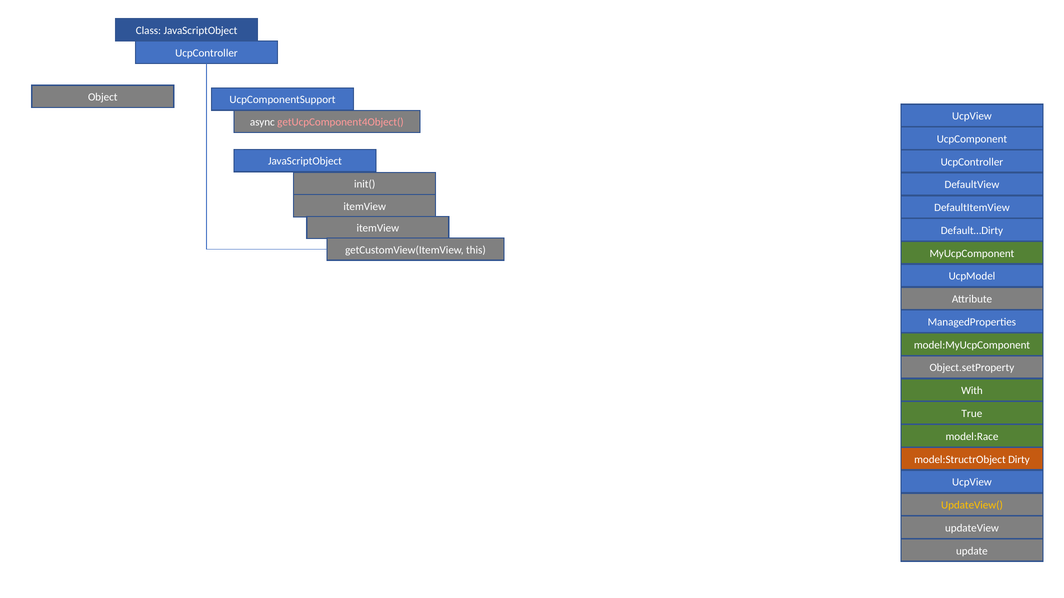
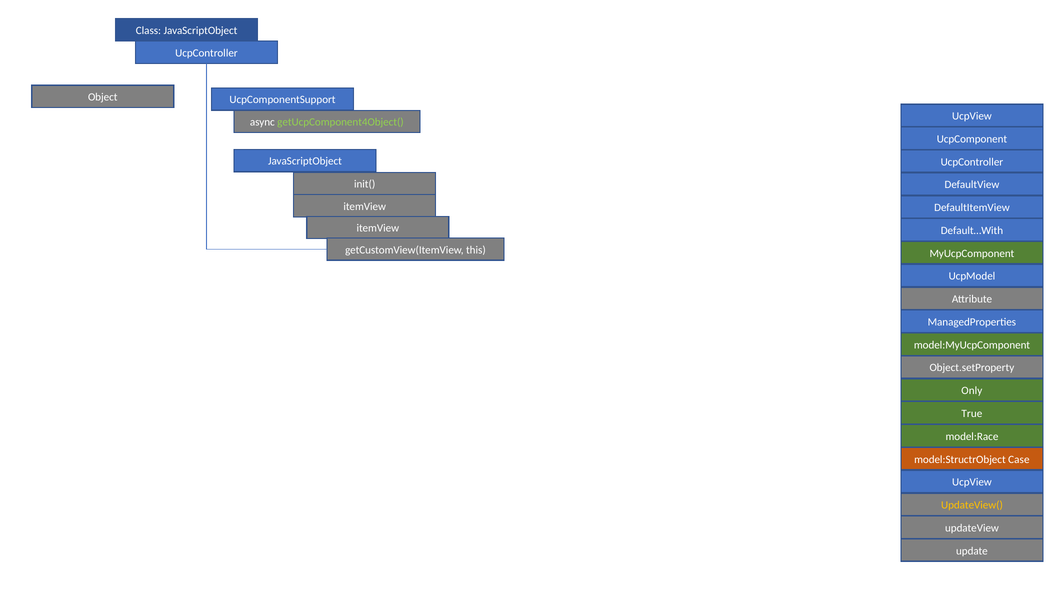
getUcpComponent4Object( colour: pink -> light green
Default…Dirty: Default…Dirty -> Default…With
With: With -> Only
Dirty: Dirty -> Case
